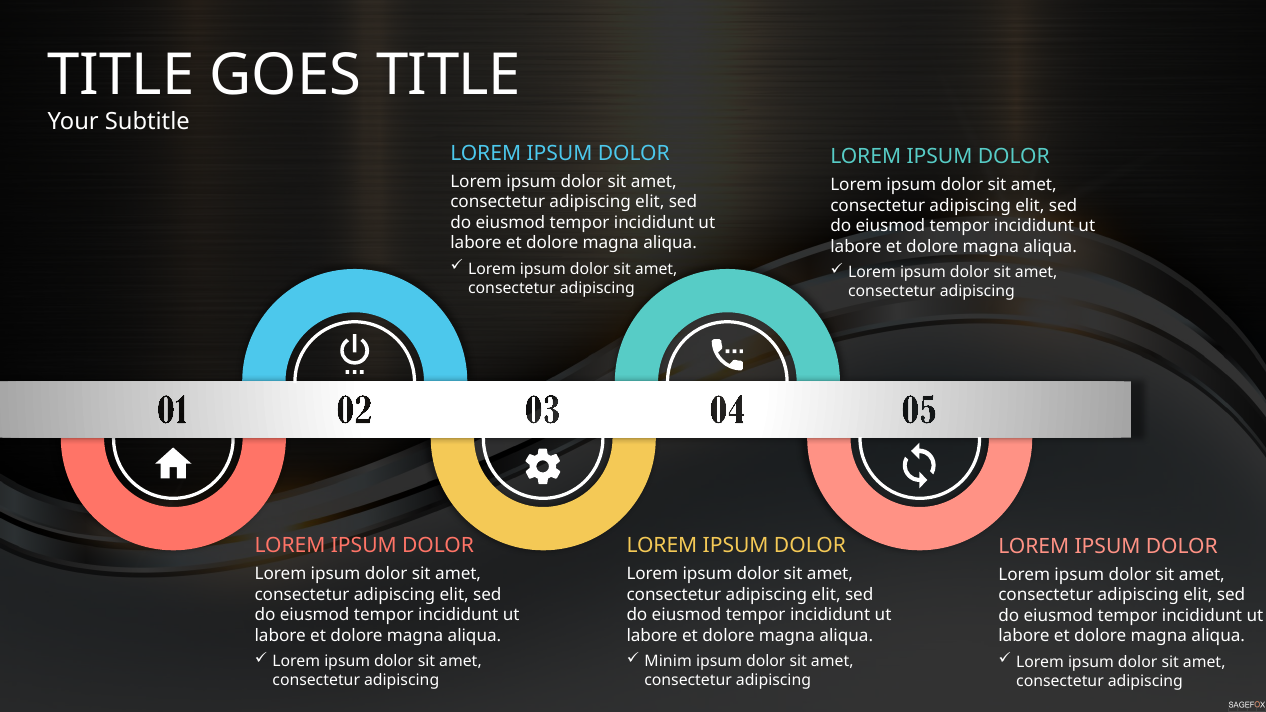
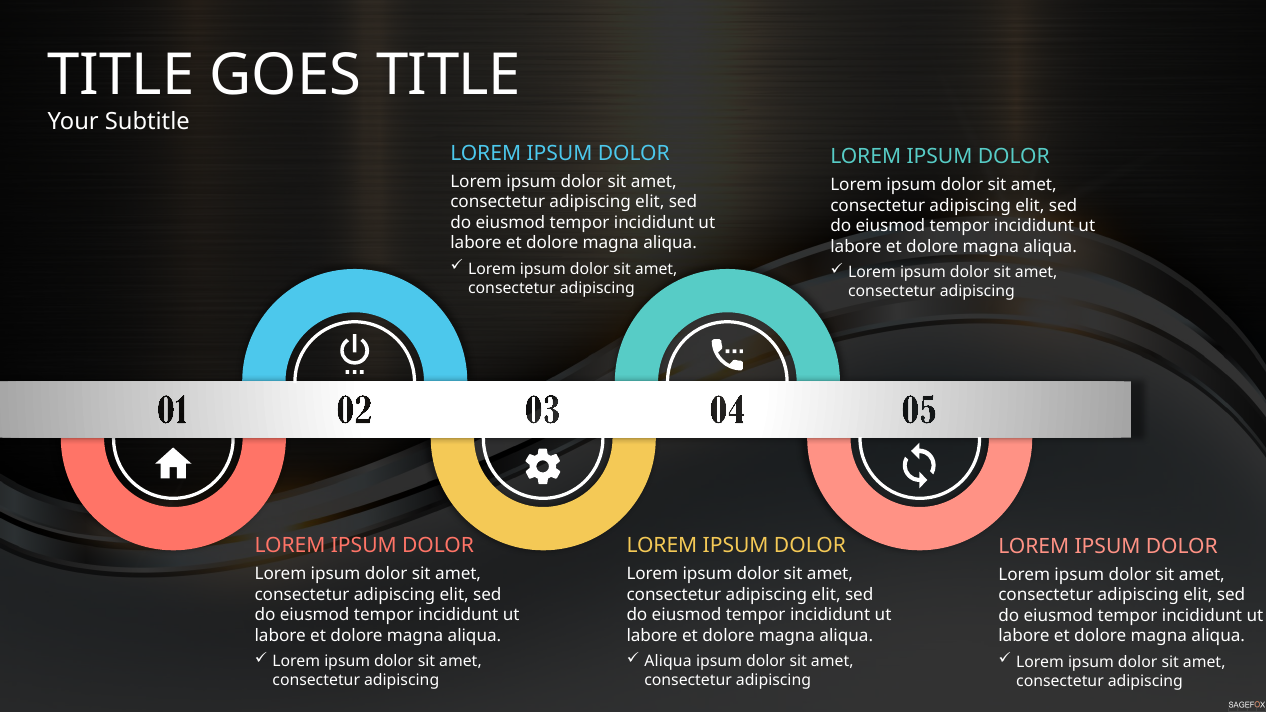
Minim at (668, 662): Minim -> Aliqua
